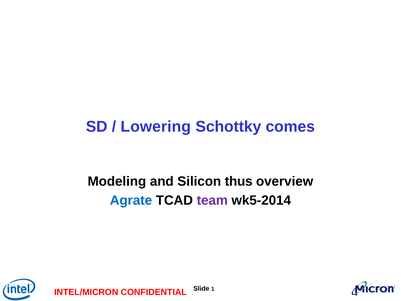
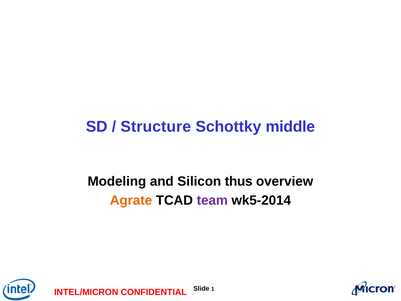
Lowering: Lowering -> Structure
comes: comes -> middle
Agrate colour: blue -> orange
